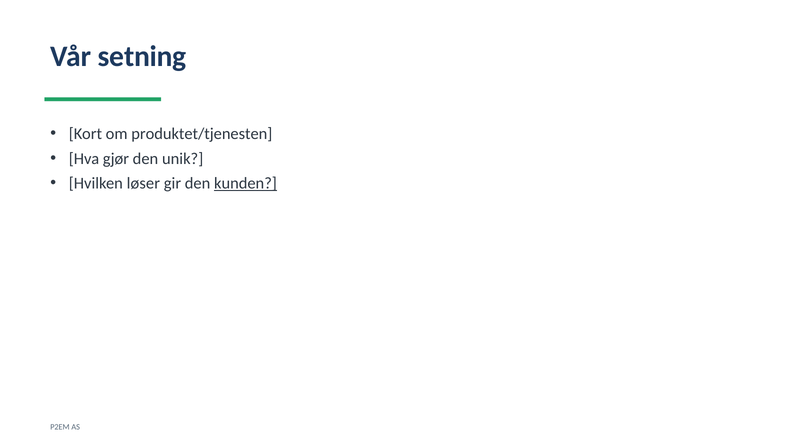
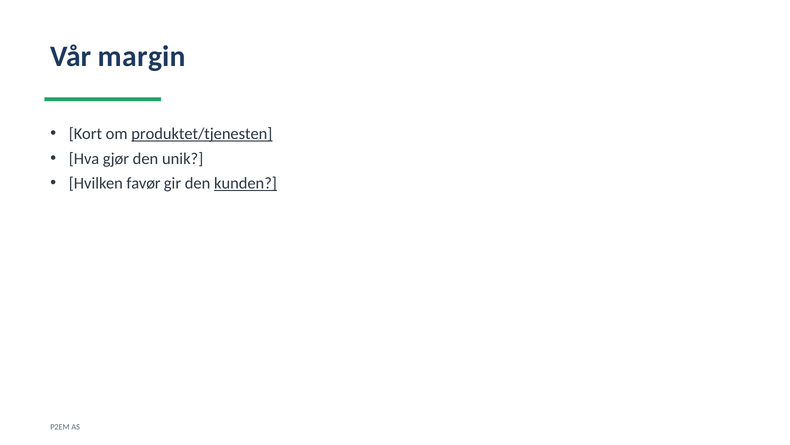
setning: setning -> margin
produktet/tjenesten underline: none -> present
løser: løser -> favør
